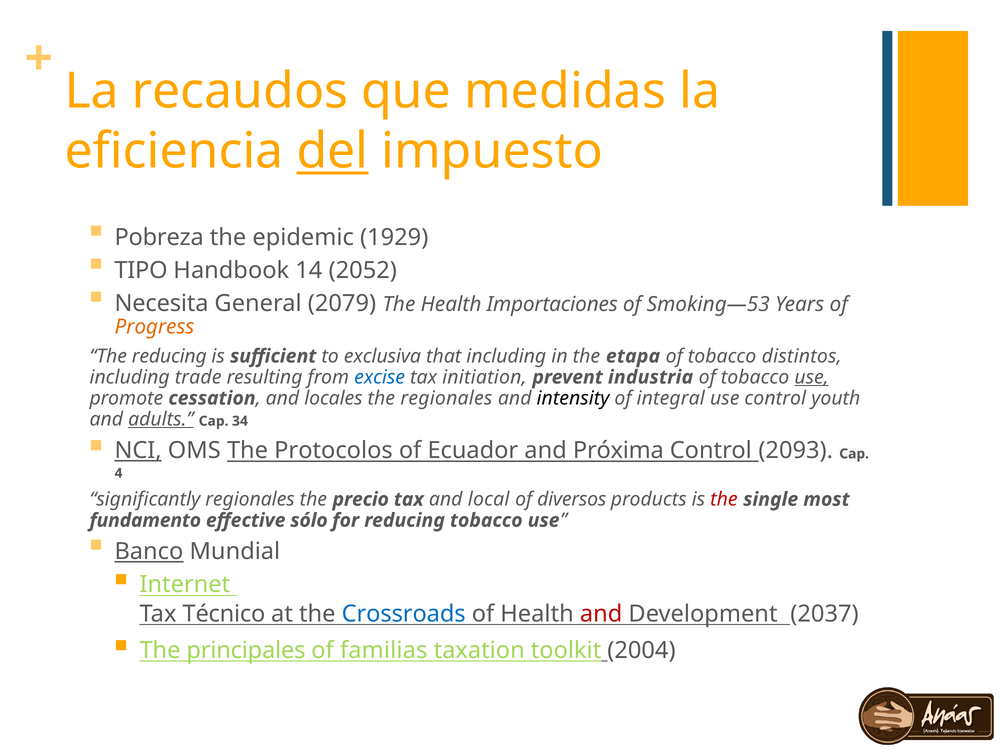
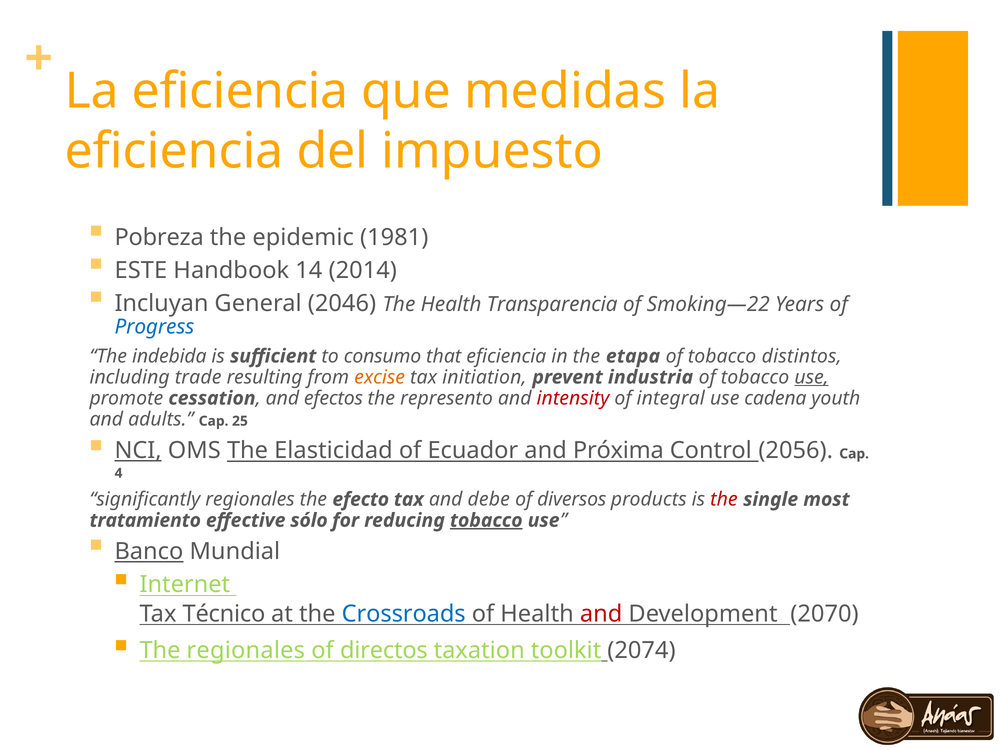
recaudos at (240, 91): recaudos -> eficiencia
del underline: present -> none
1929: 1929 -> 1981
TIPO: TIPO -> ESTE
2052: 2052 -> 2014
Necesita: Necesita -> Incluyan
2079: 2079 -> 2046
Importaciones: Importaciones -> Transparencia
Smoking—53: Smoking—53 -> Smoking—22
Progress colour: orange -> blue
The reducing: reducing -> indebida
exclusiva: exclusiva -> consumo
that including: including -> eficiencia
excise colour: blue -> orange
locales: locales -> efectos
the regionales: regionales -> represento
intensity colour: black -> red
use control: control -> cadena
adults underline: present -> none
34: 34 -> 25
Protocolos: Protocolos -> Elasticidad
2093: 2093 -> 2056
precio: precio -> efecto
local: local -> debe
fundamento: fundamento -> tratamiento
tobacco at (486, 520) underline: none -> present
2037: 2037 -> 2070
The principales: principales -> regionales
familias: familias -> directos
2004: 2004 -> 2074
